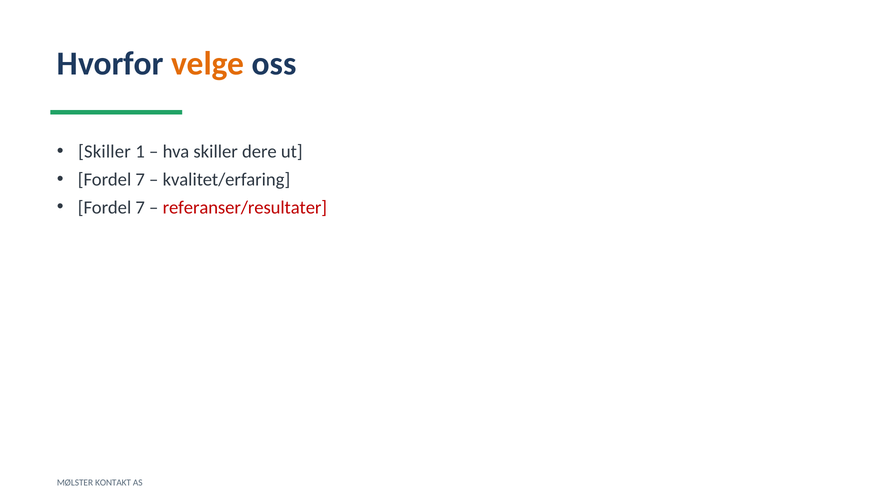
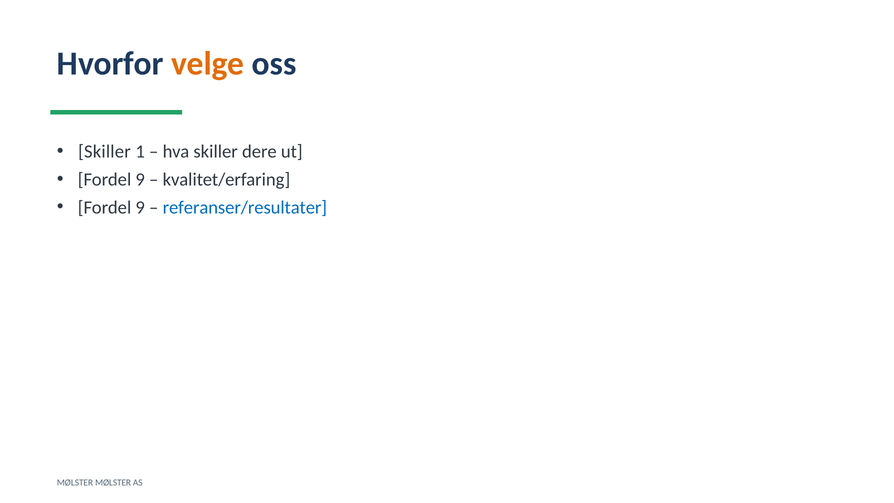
7 at (140, 179): 7 -> 9
7 at (140, 207): 7 -> 9
referanser/resultater colour: red -> blue
MØLSTER KONTAKT: KONTAKT -> MØLSTER
